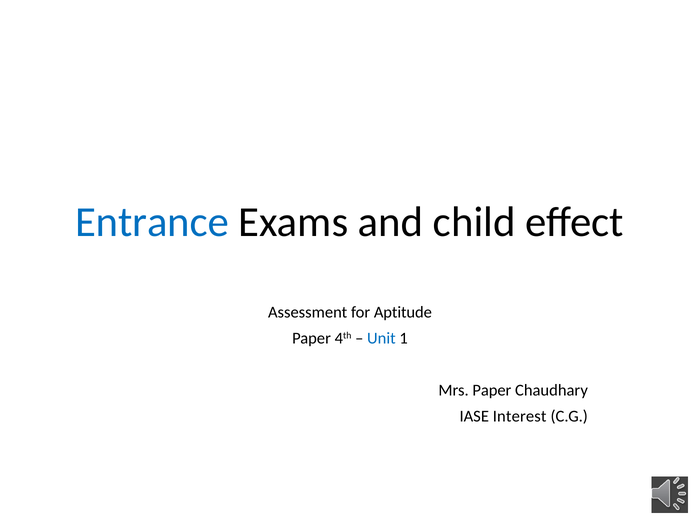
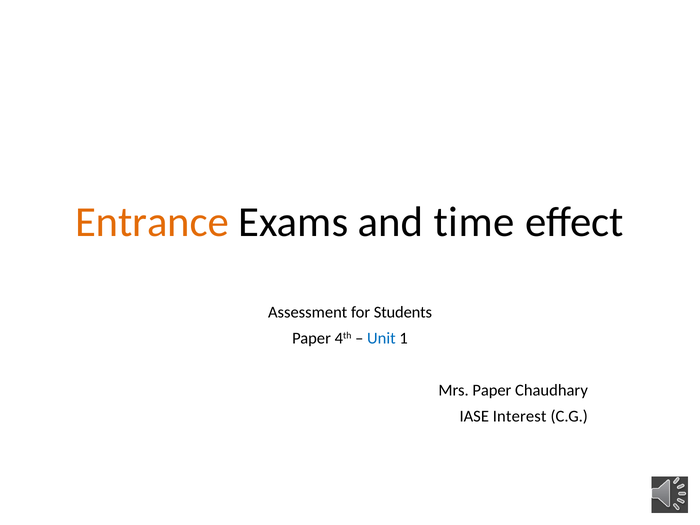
Entrance colour: blue -> orange
child: child -> time
Aptitude: Aptitude -> Students
